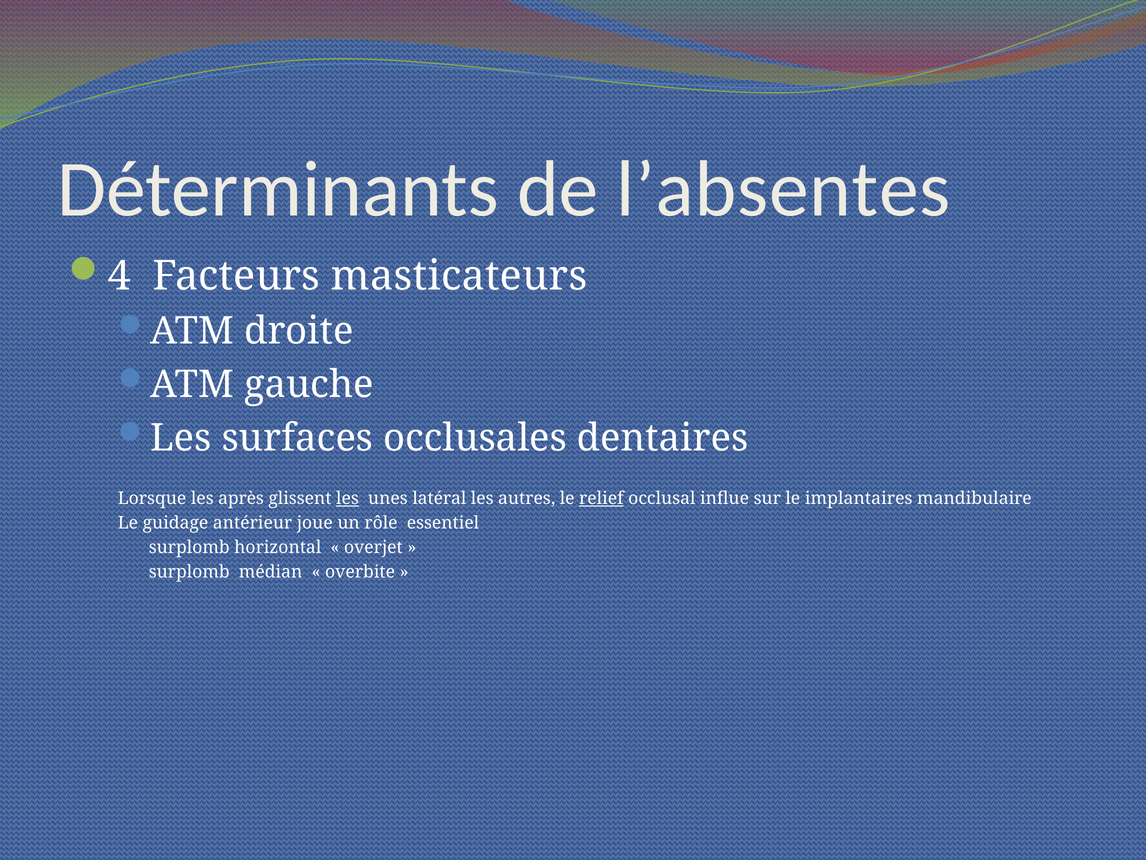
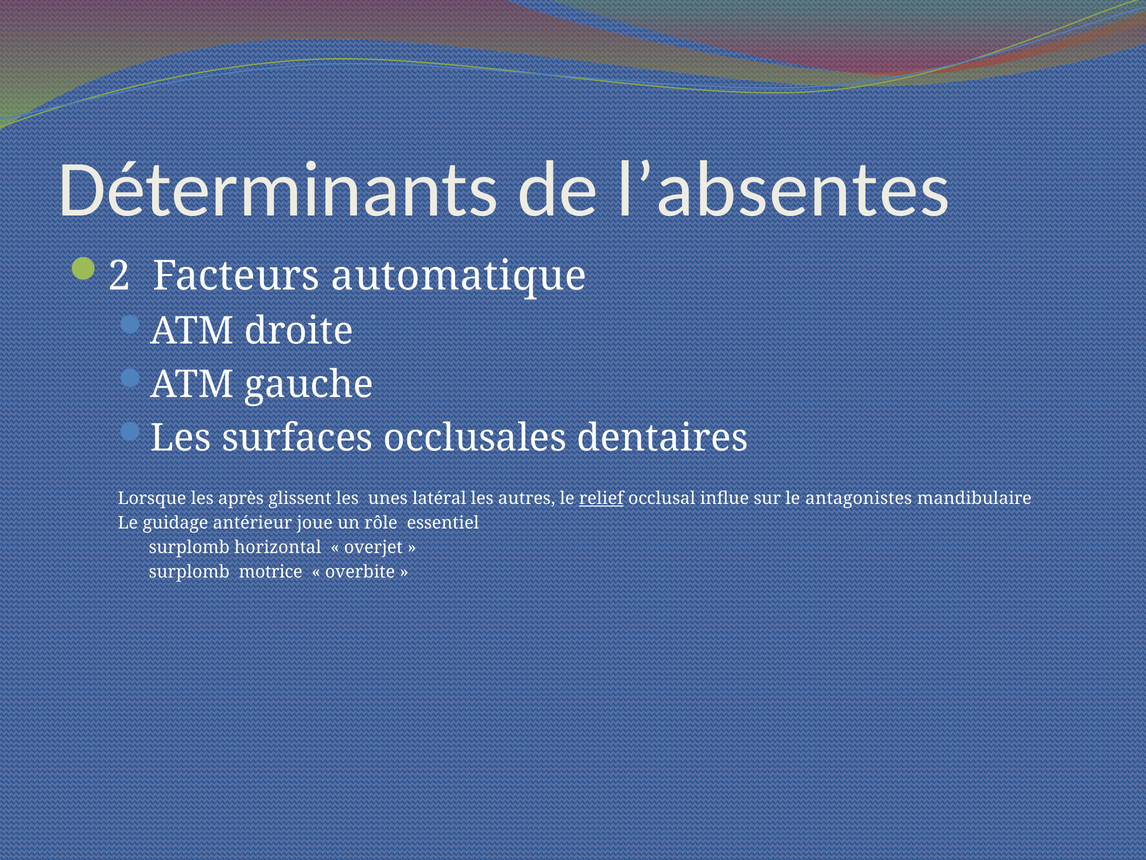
4: 4 -> 2
masticateurs: masticateurs -> automatique
les at (347, 498) underline: present -> none
implantaires: implantaires -> antagonistes
médian: médian -> motrice
